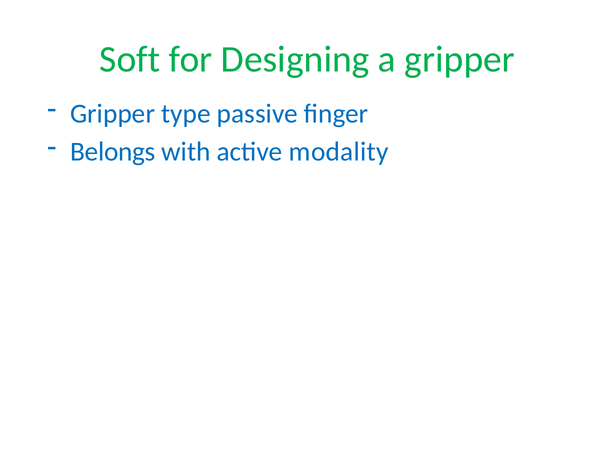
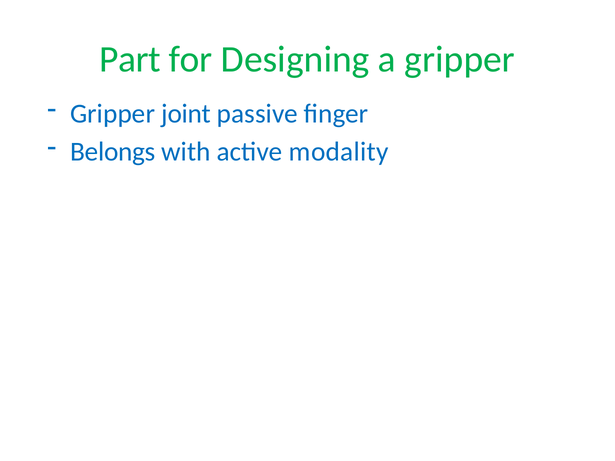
Soft: Soft -> Part
type: type -> joint
